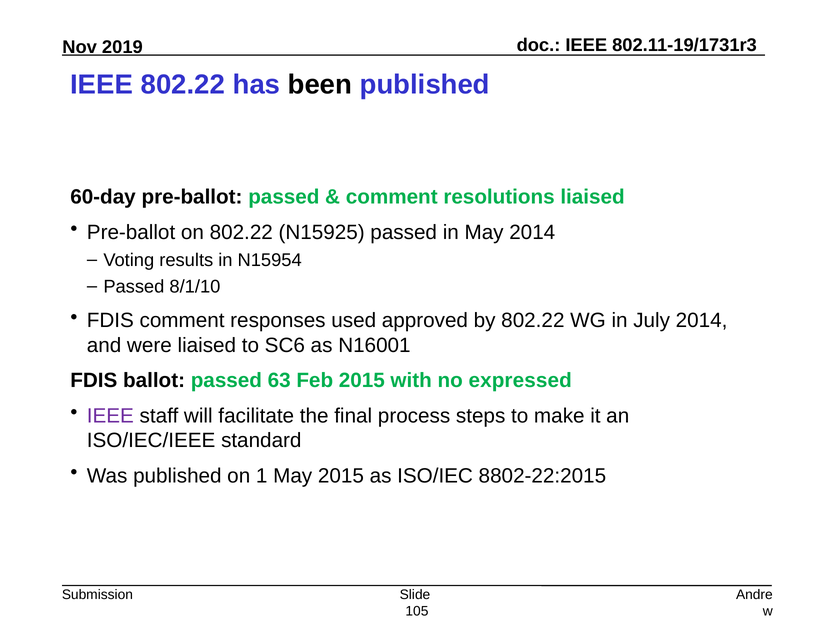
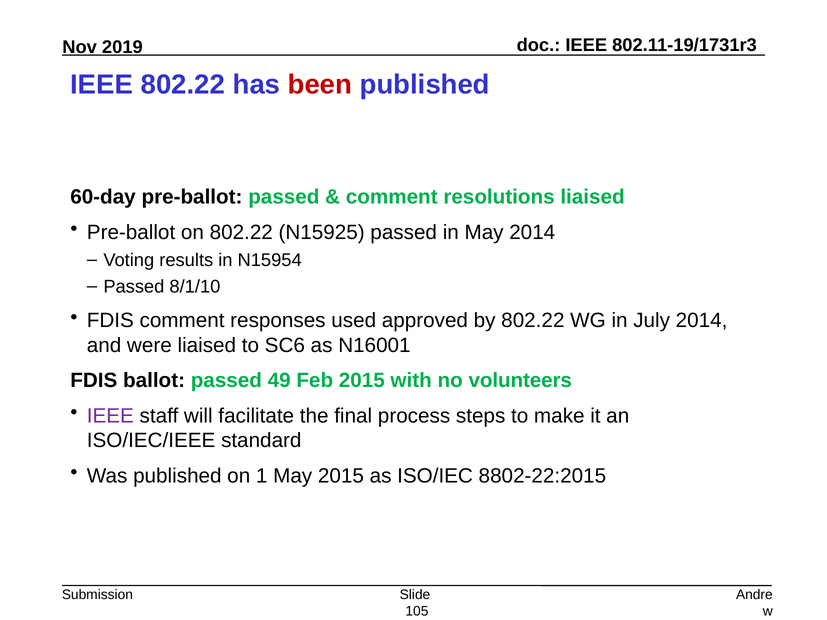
been colour: black -> red
63: 63 -> 49
expressed: expressed -> volunteers
